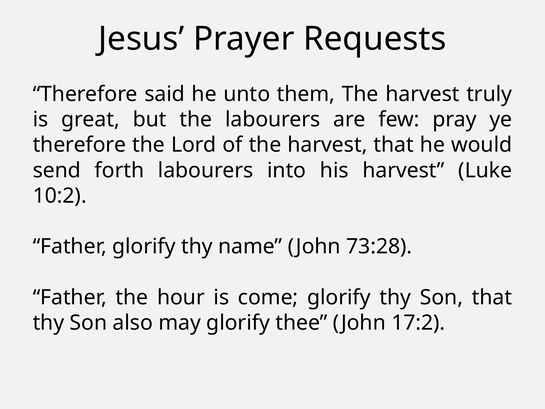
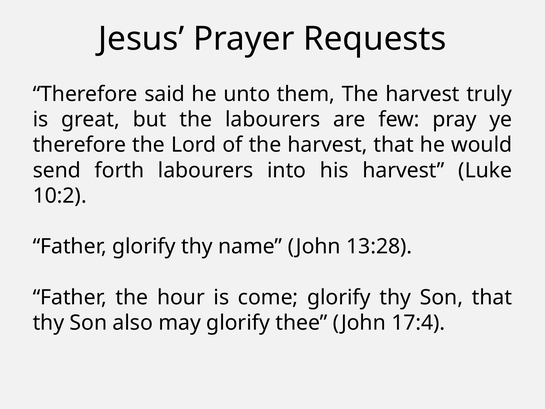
73:28: 73:28 -> 13:28
17:2: 17:2 -> 17:4
